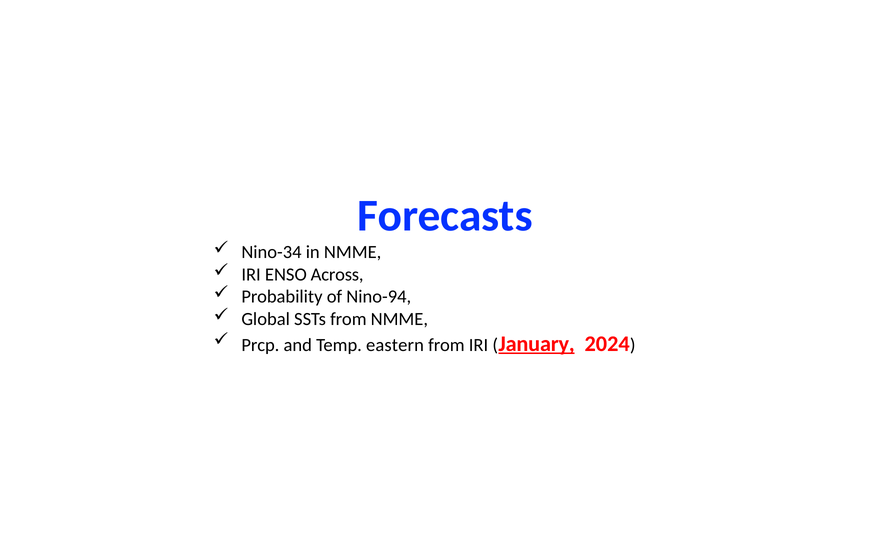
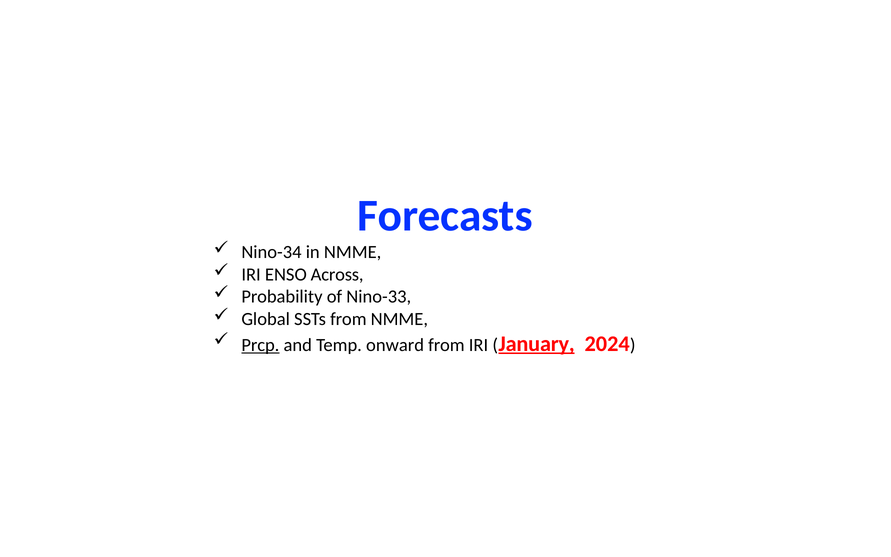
Nino-94: Nino-94 -> Nino-33
Prcp underline: none -> present
eastern: eastern -> onward
